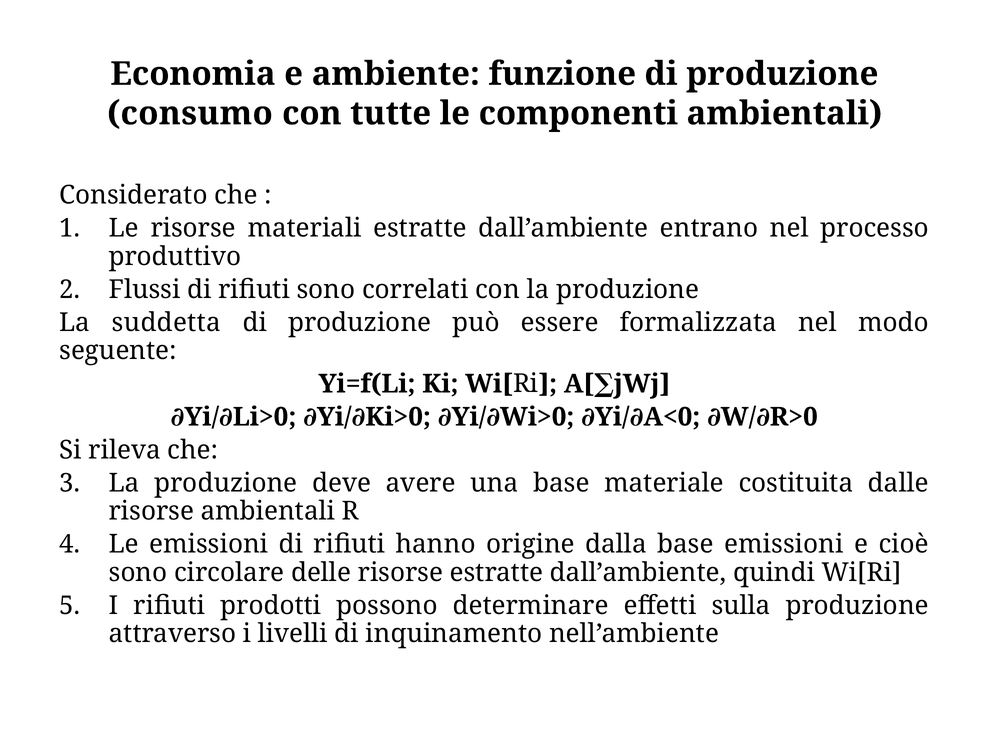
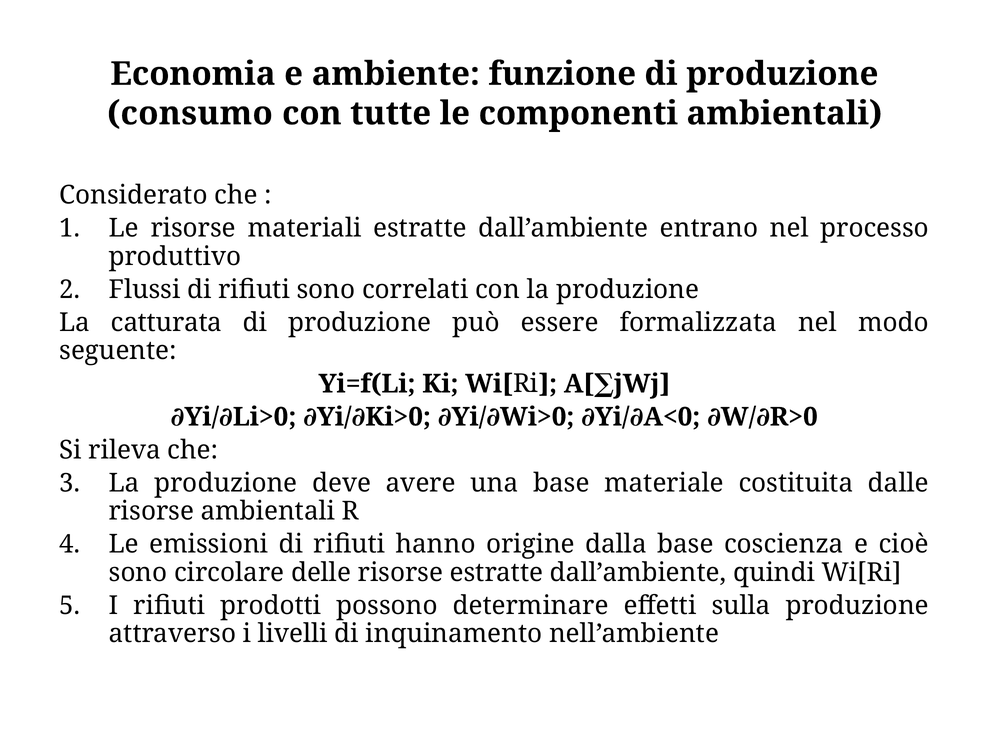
suddetta: suddetta -> catturata
base emissioni: emissioni -> coscienza
